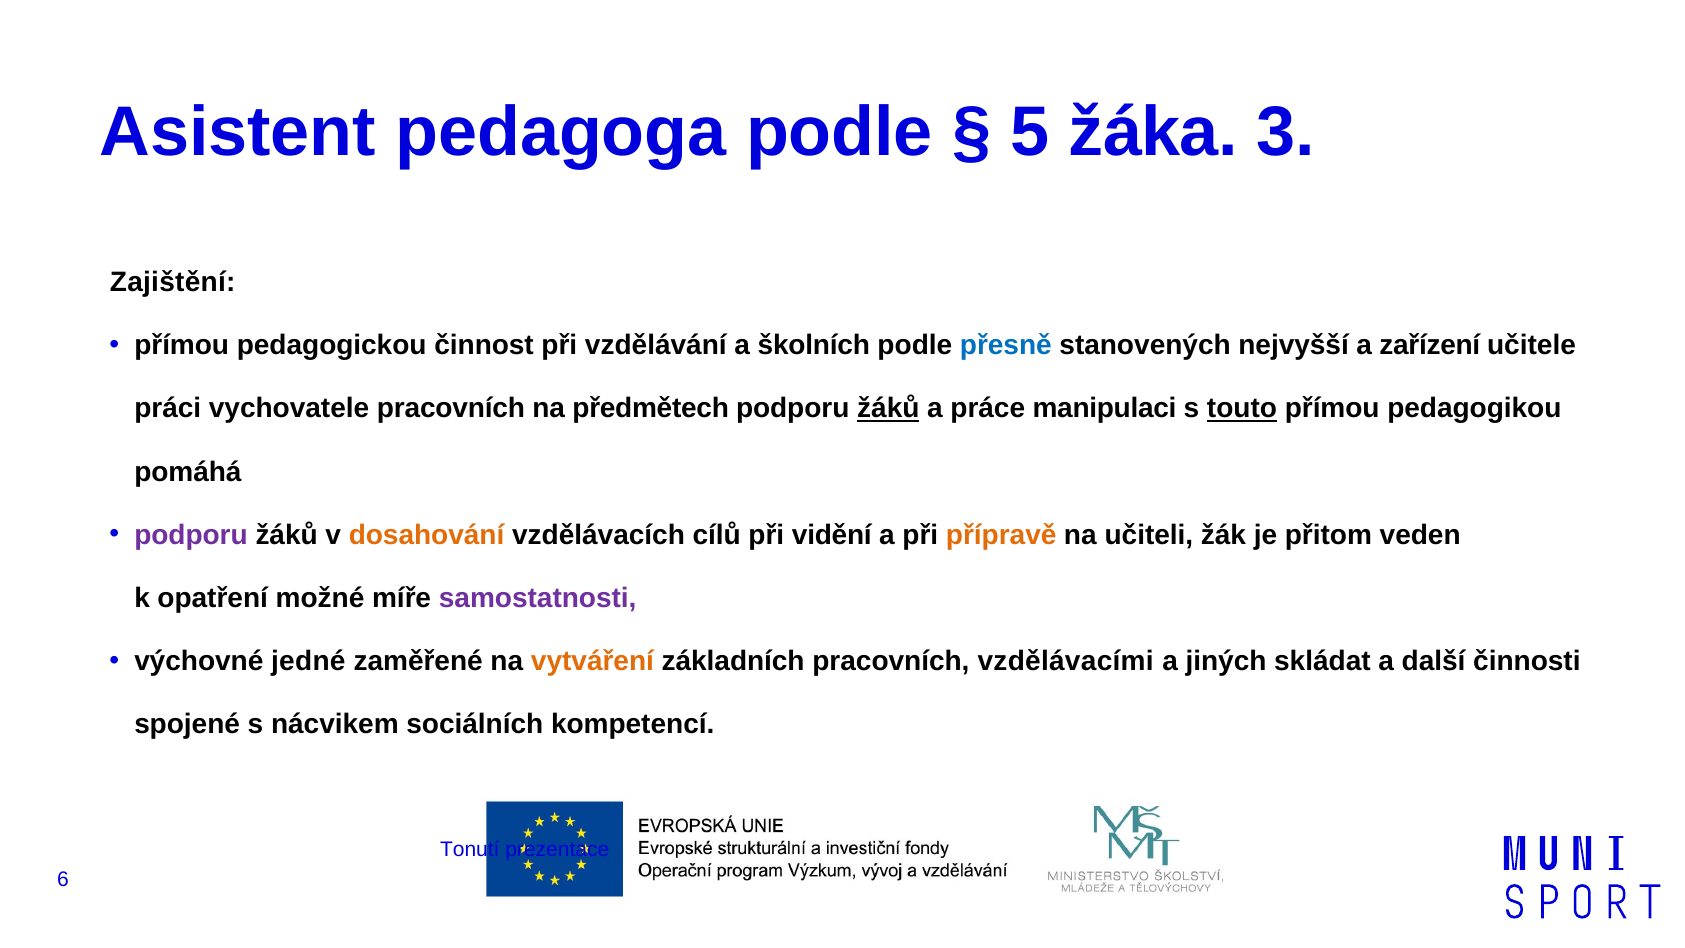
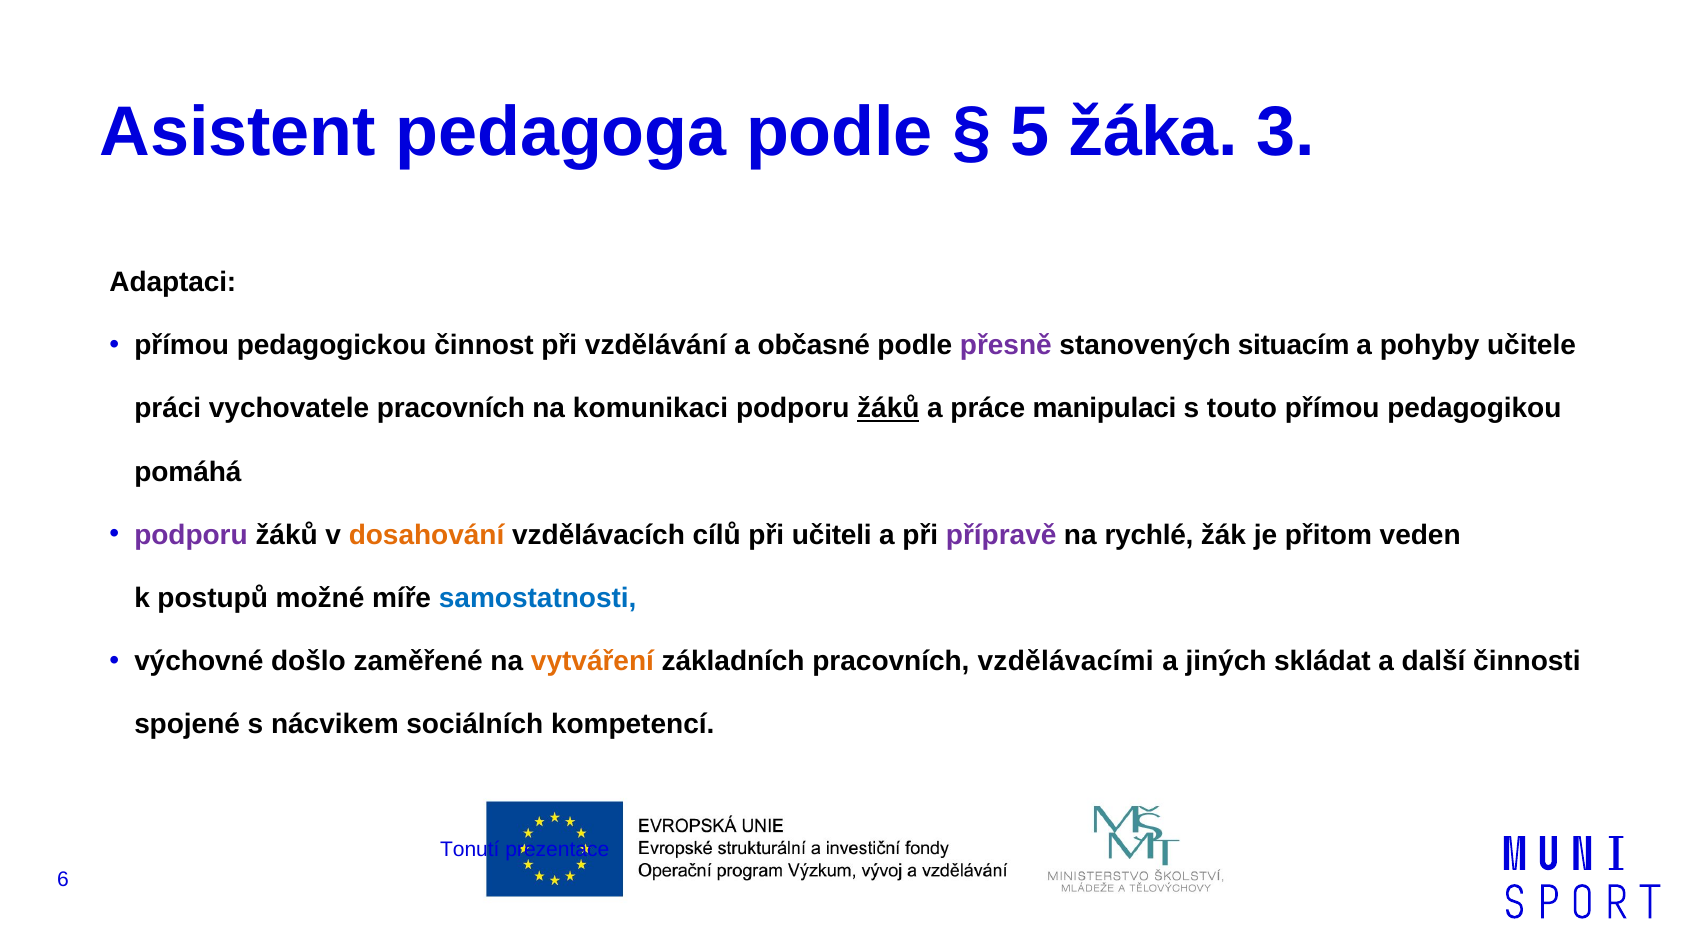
Zajištění: Zajištění -> Adaptaci
školních: školních -> občasné
přesně colour: blue -> purple
nejvyšší: nejvyšší -> situacím
zařízení: zařízení -> pohyby
předmětech: předmětech -> komunikaci
touto underline: present -> none
vidění: vidění -> učiteli
přípravě colour: orange -> purple
učiteli: učiteli -> rychlé
opatření: opatření -> postupů
samostatnosti colour: purple -> blue
jedné: jedné -> došlo
